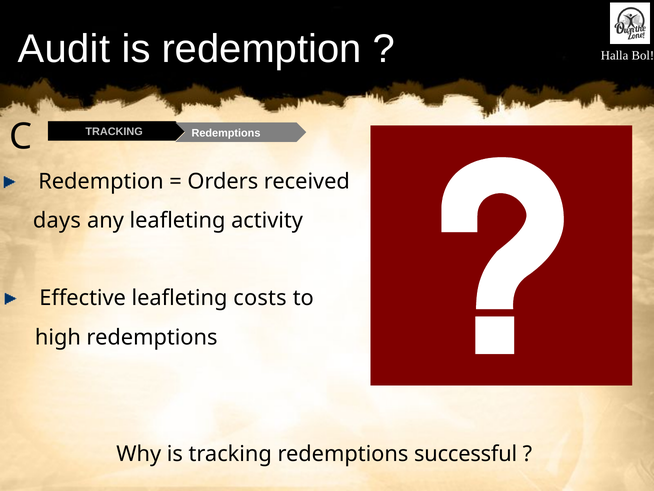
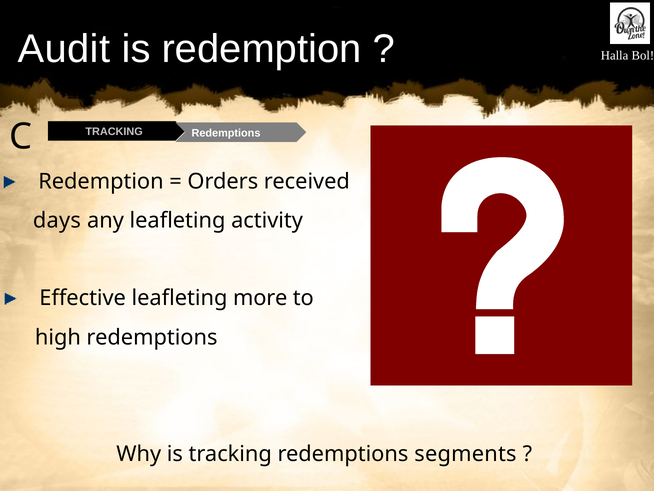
costs: costs -> more
successful: successful -> segments
